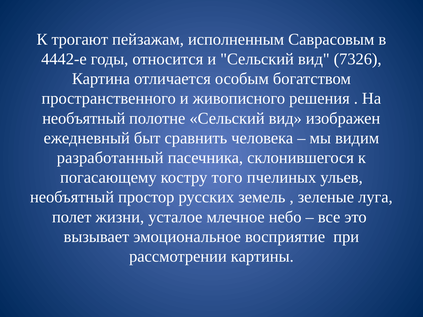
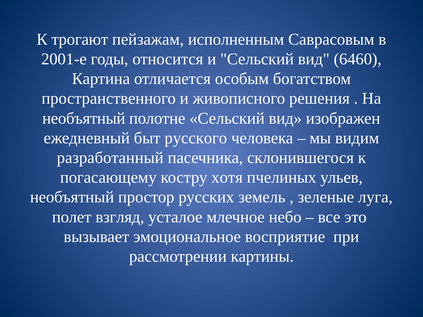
4442-е: 4442-е -> 2001-е
7326: 7326 -> 6460
сравнить: сравнить -> русского
того: того -> хотя
жизни: жизни -> взгляд
